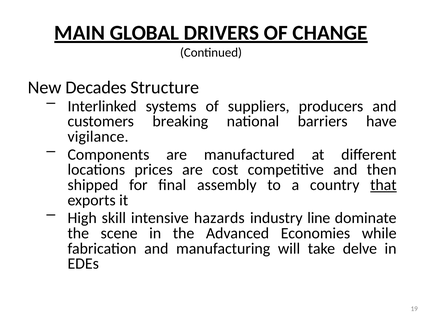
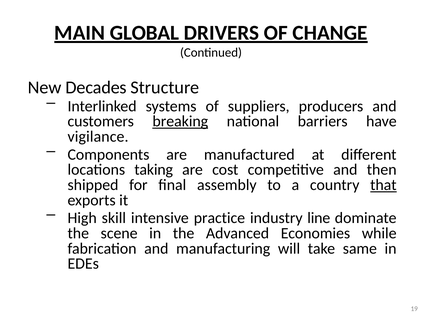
breaking underline: none -> present
prices: prices -> taking
hazards: hazards -> practice
delve: delve -> same
